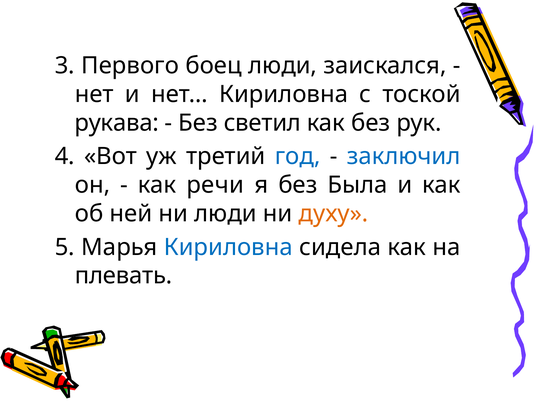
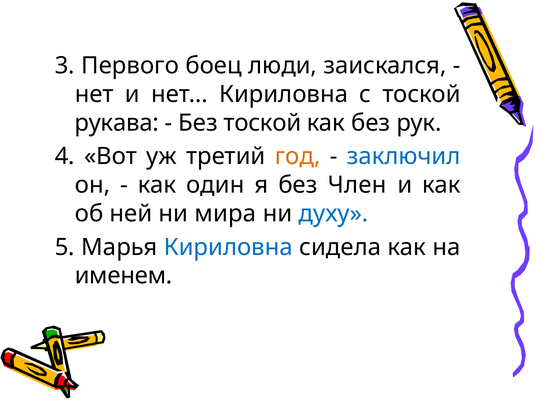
Без светил: светил -> тоской
год colour: blue -> orange
речи: речи -> один
Была: Была -> Член
ни люди: люди -> мира
духу colour: orange -> blue
плевать: плевать -> именем
